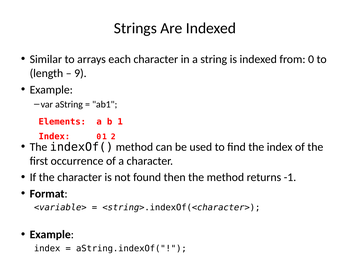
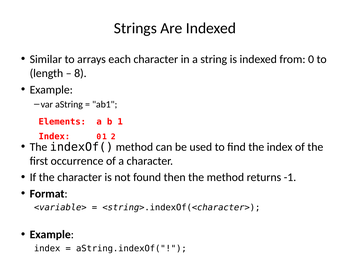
9: 9 -> 8
